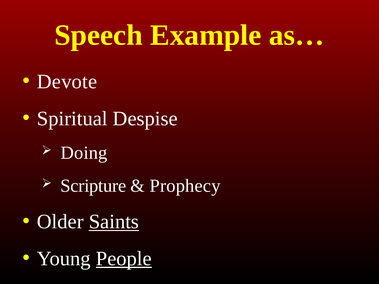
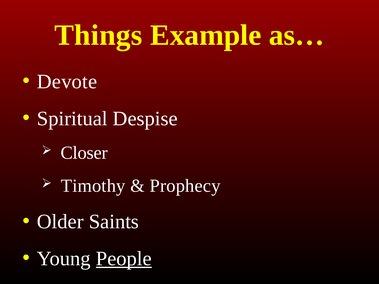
Speech: Speech -> Things
Doing: Doing -> Closer
Scripture: Scripture -> Timothy
Saints underline: present -> none
